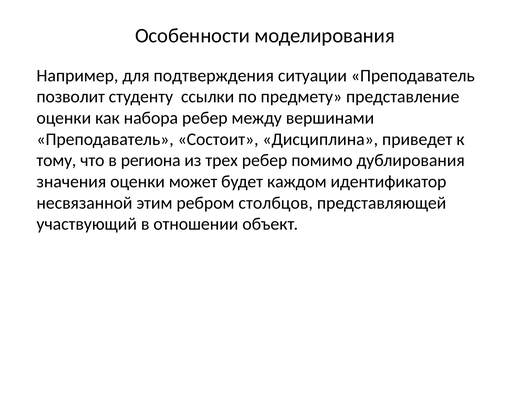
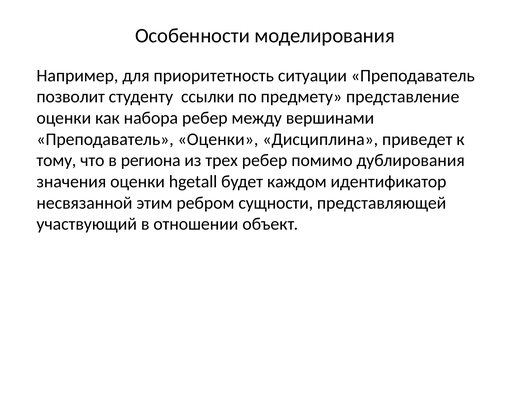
подтверждения: подтверждения -> приоритетность
Преподаватель Состоит: Состоит -> Оценки
может: может -> hgetall
столбцов: столбцов -> сущности
